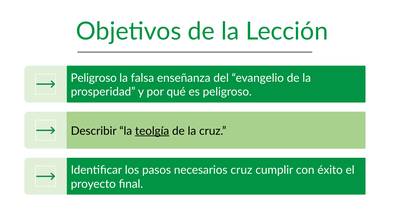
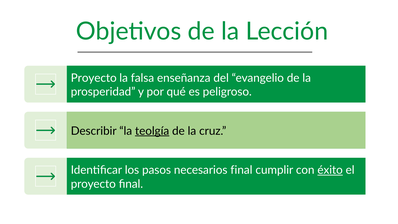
Peligroso at (94, 78): Peligroso -> Proyecto
necesarios cruz: cruz -> final
éxito underline: none -> present
